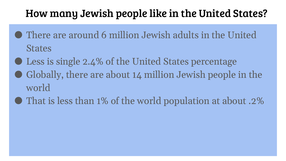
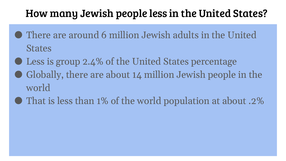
people like: like -> less
single: single -> group
